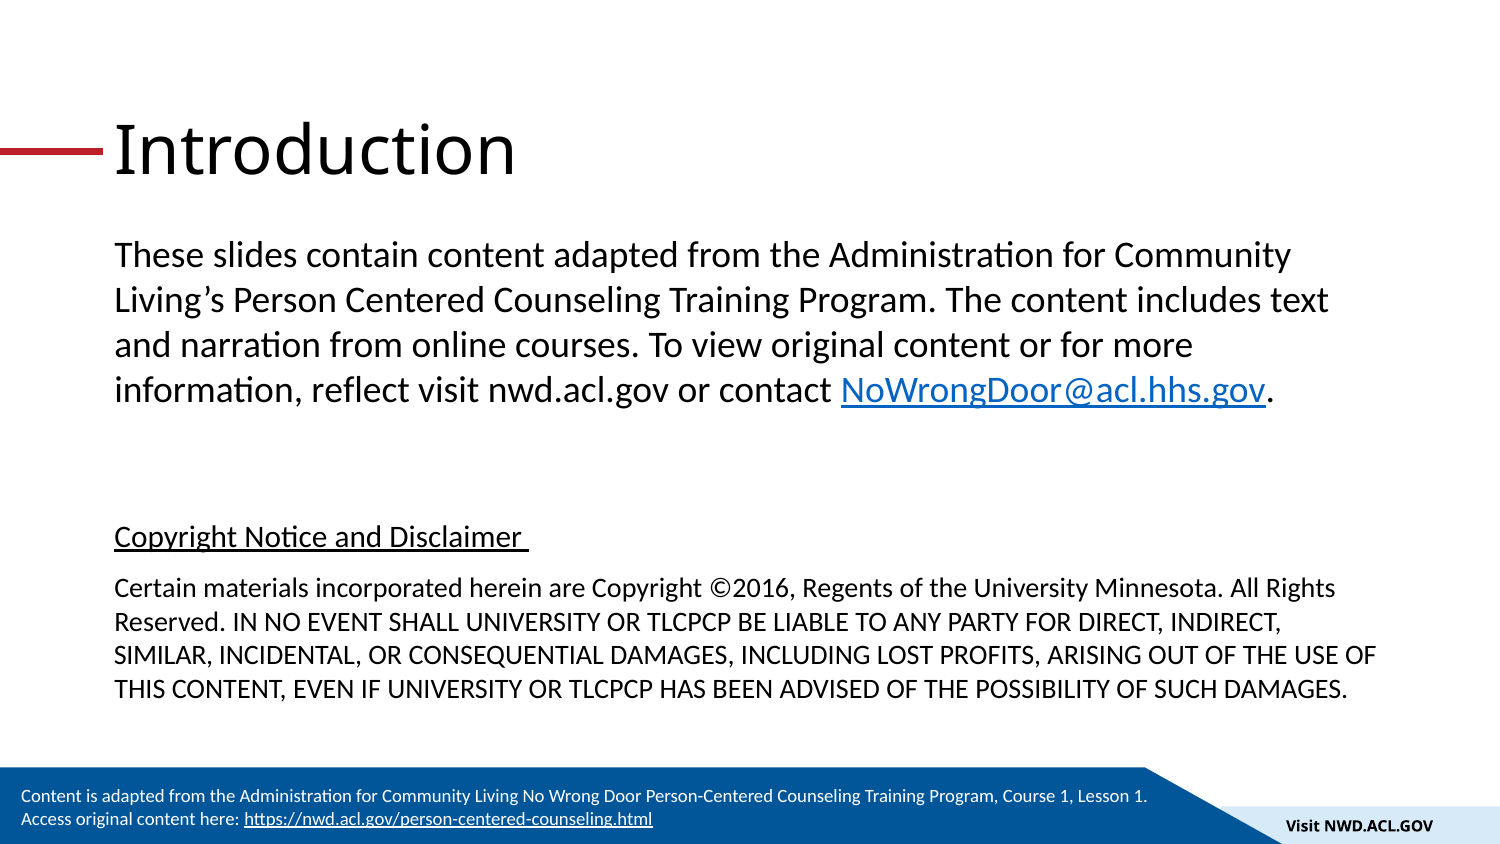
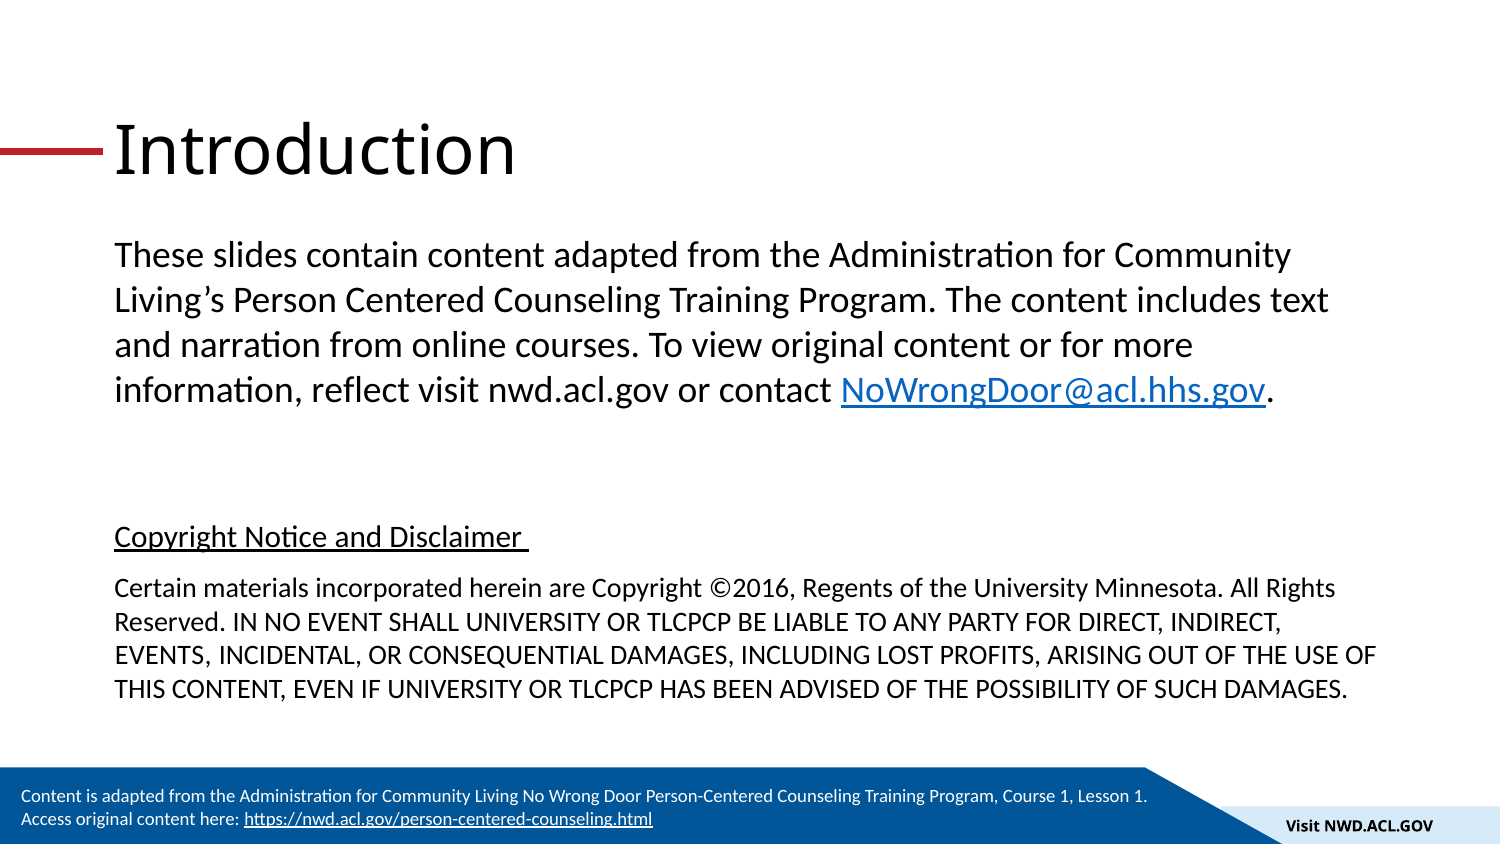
SIMILAR: SIMILAR -> EVENTS
